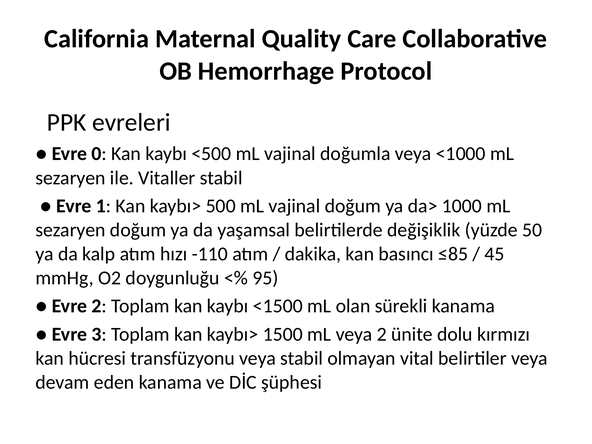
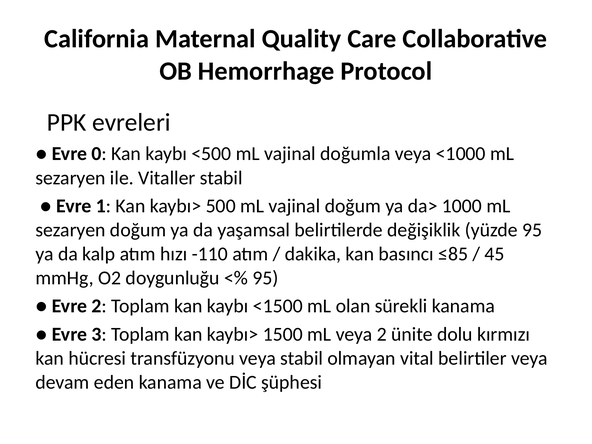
yüzde 50: 50 -> 95
